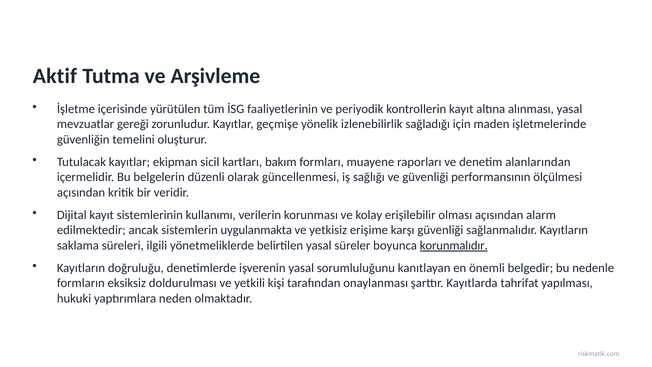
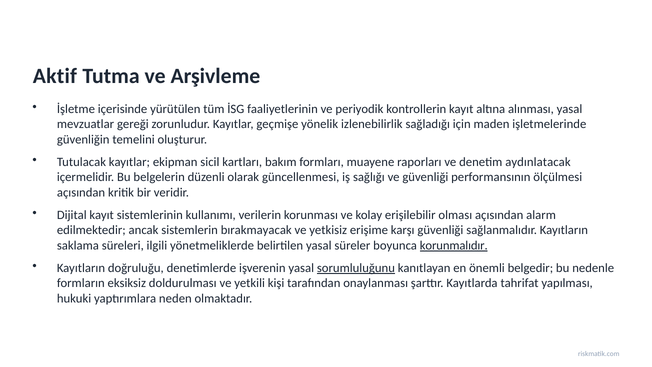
alanlarından: alanlarından -> aydınlatacak
uygulanmakta: uygulanmakta -> bırakmayacak
sorumluluğunu underline: none -> present
